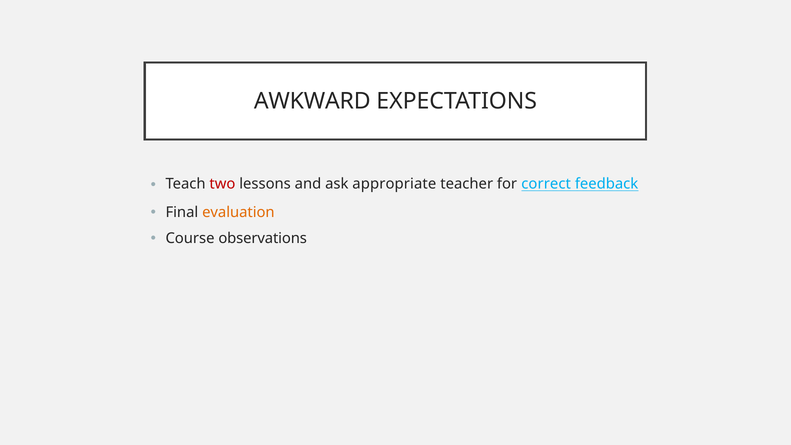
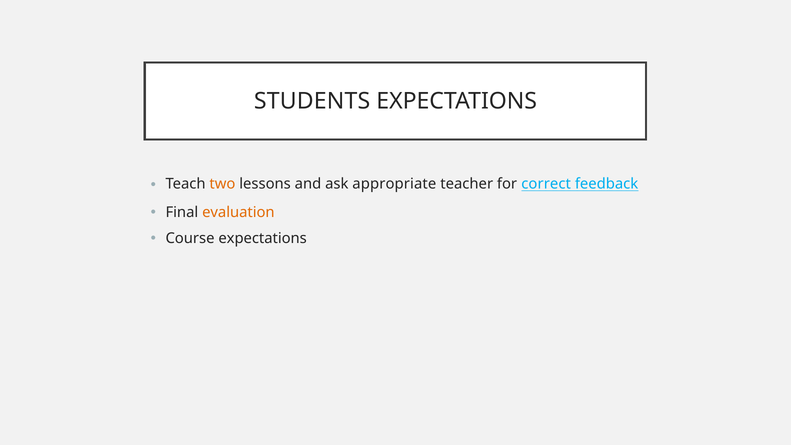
AWKWARD: AWKWARD -> STUDENTS
two colour: red -> orange
Course observations: observations -> expectations
